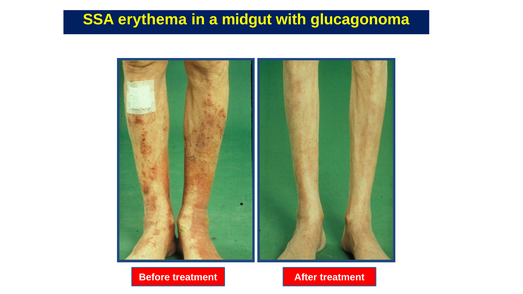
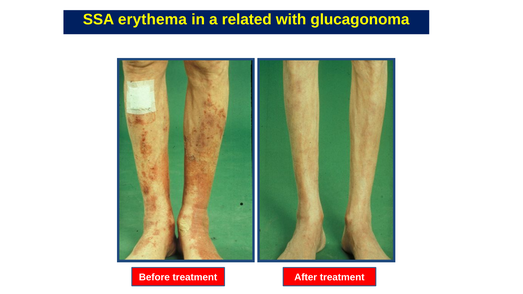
midgut: midgut -> related
